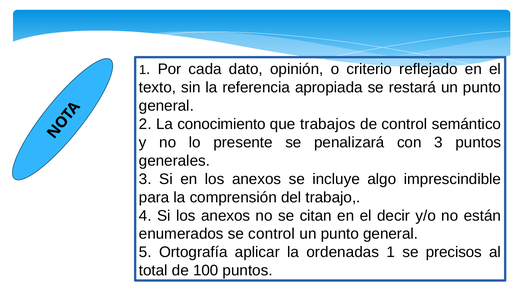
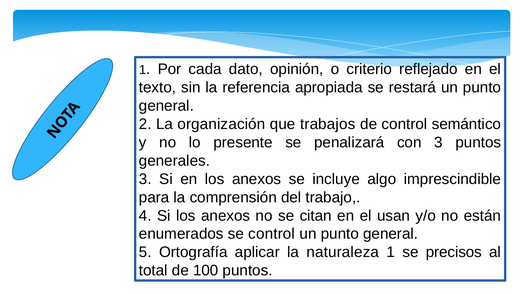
conocimiento: conocimiento -> organización
decir: decir -> usan
ordenadas: ordenadas -> naturaleza
